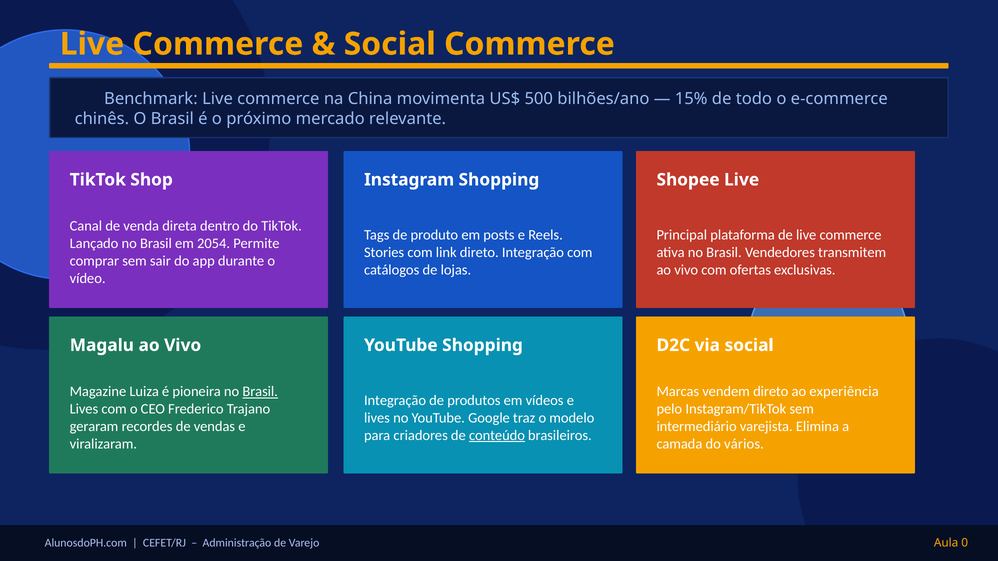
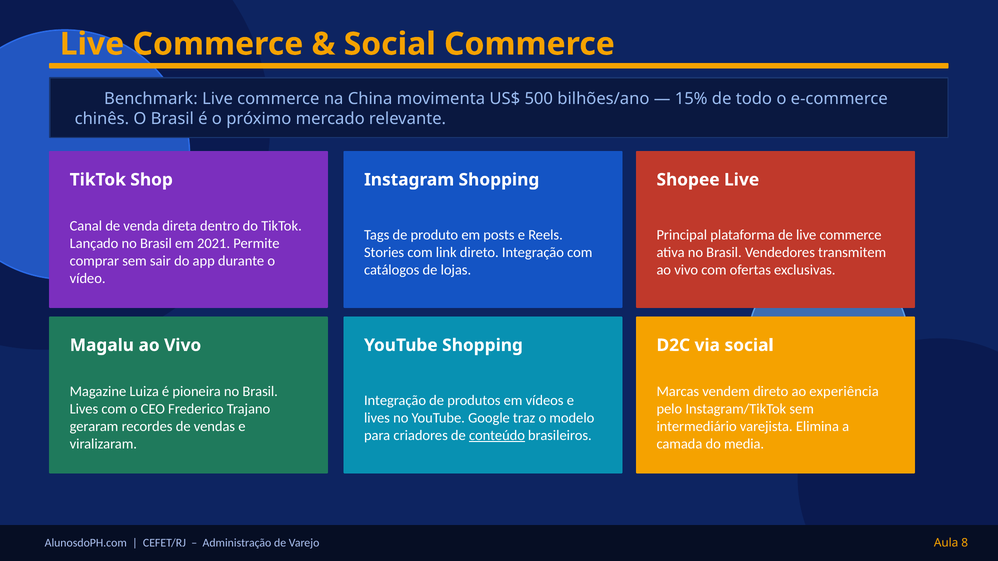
2054: 2054 -> 2021
Brasil at (260, 392) underline: present -> none
vários: vários -> media
0: 0 -> 8
